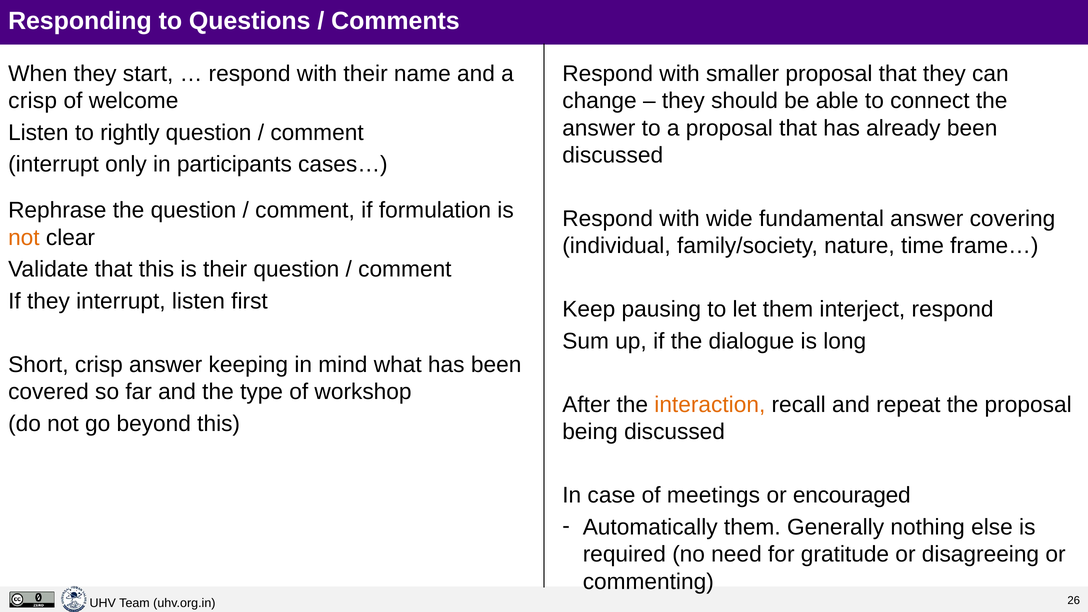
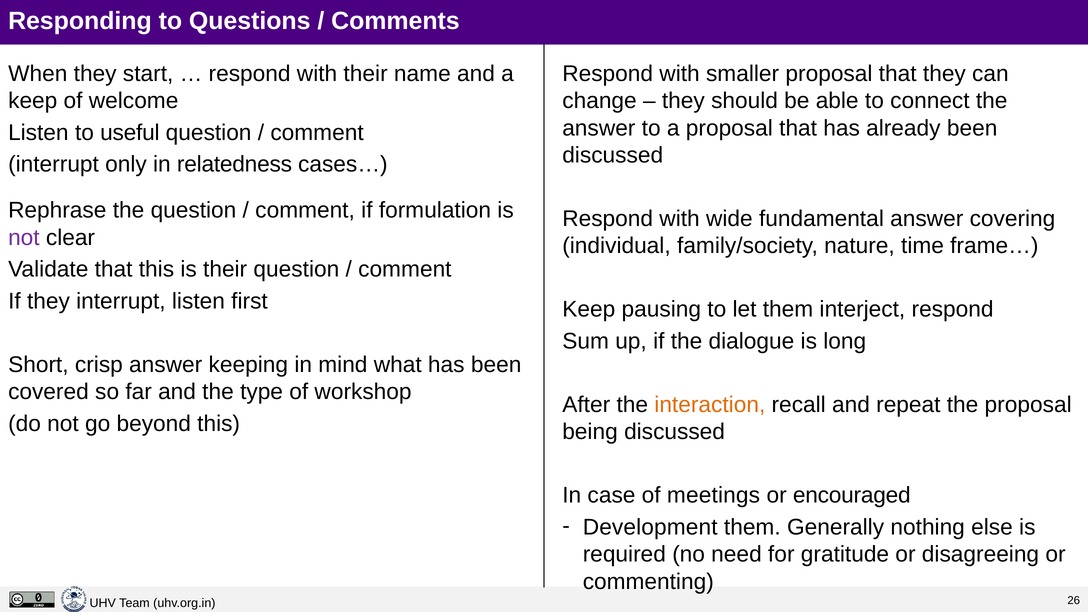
crisp at (33, 101): crisp -> keep
rightly: rightly -> useful
participants: participants -> relatedness
not at (24, 238) colour: orange -> purple
Automatically: Automatically -> Development
